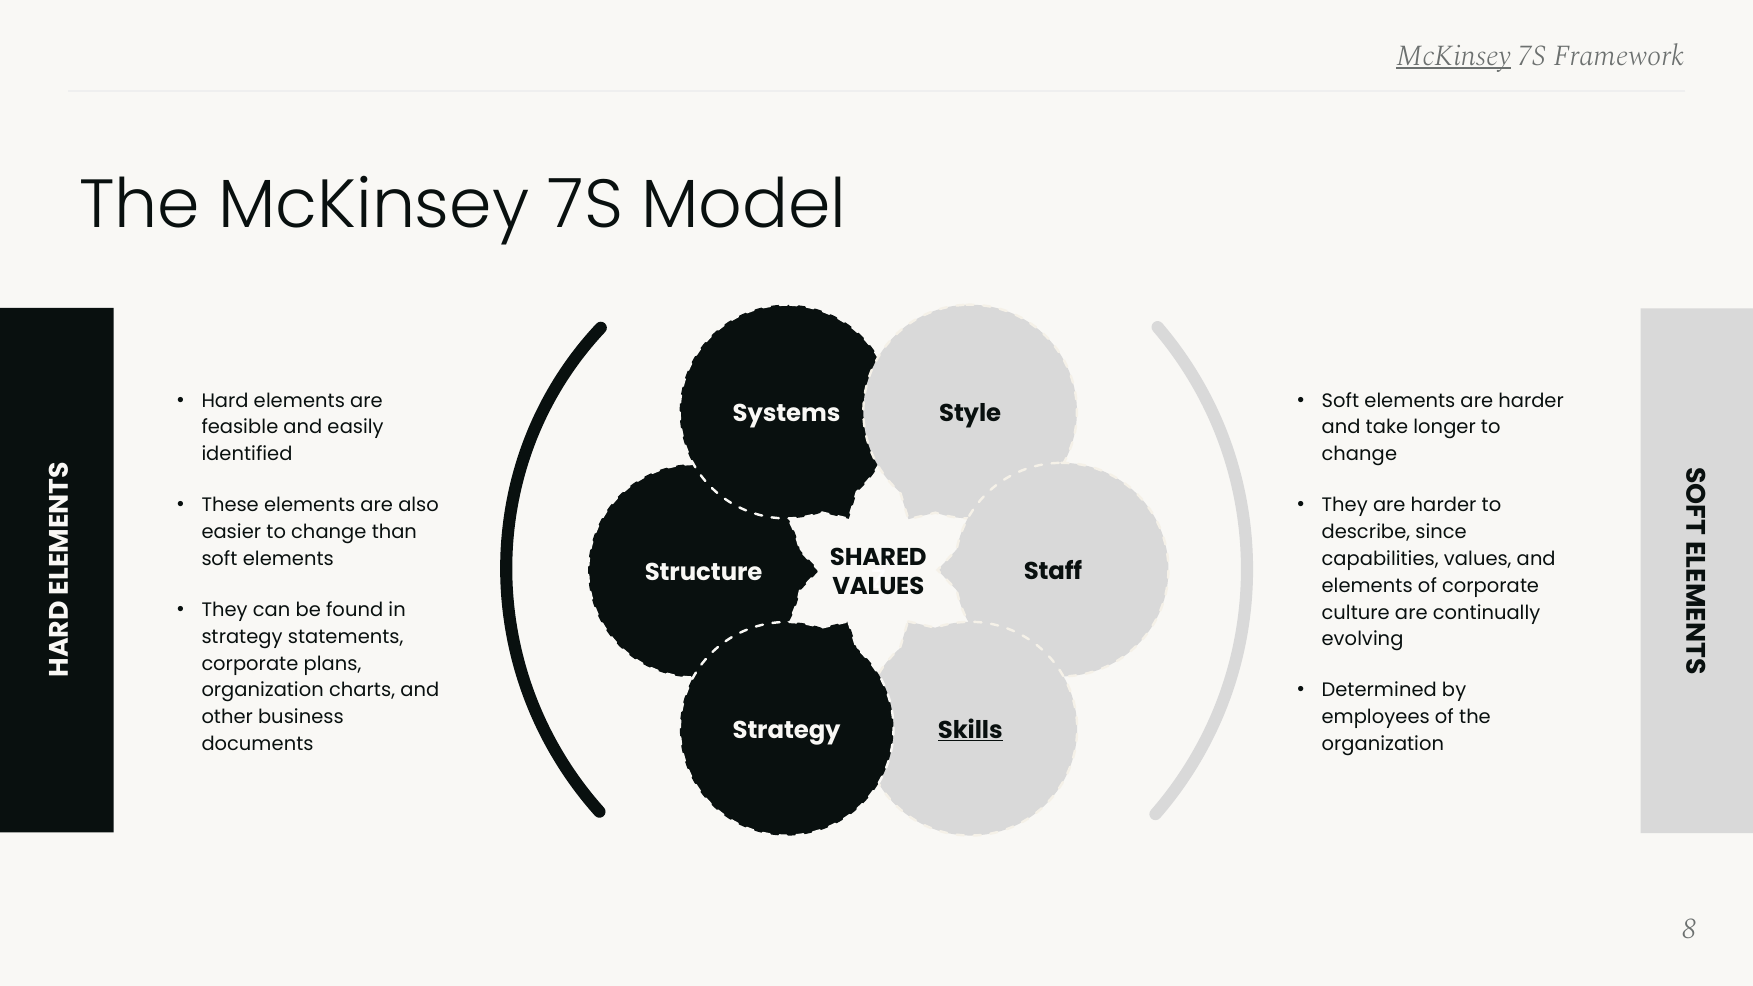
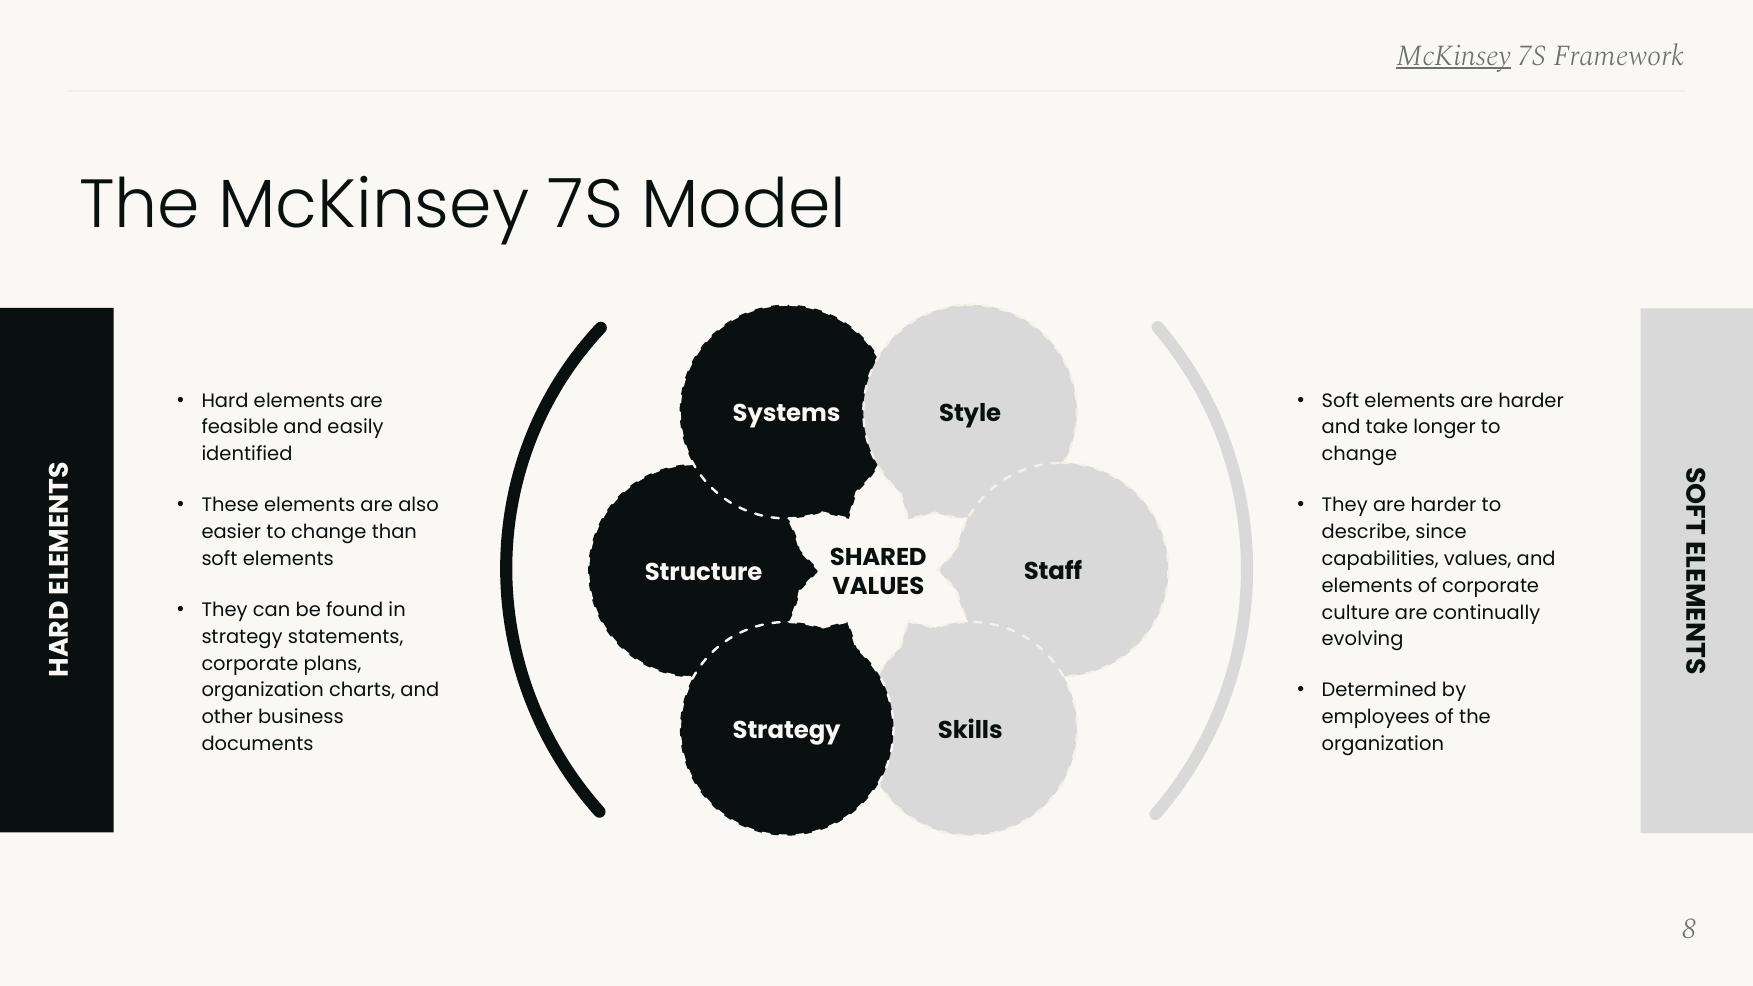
Skills underline: present -> none
